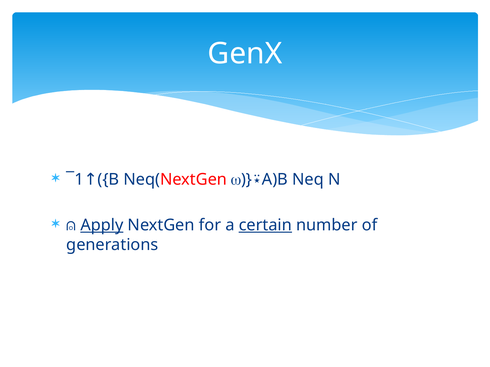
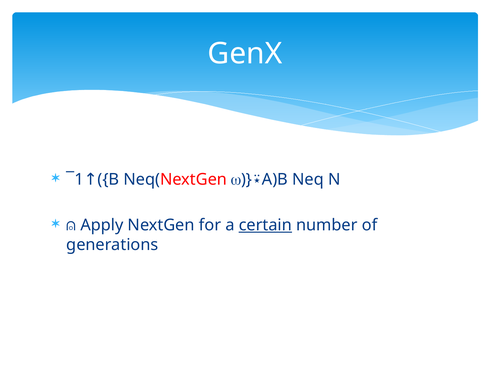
Apply underline: present -> none
